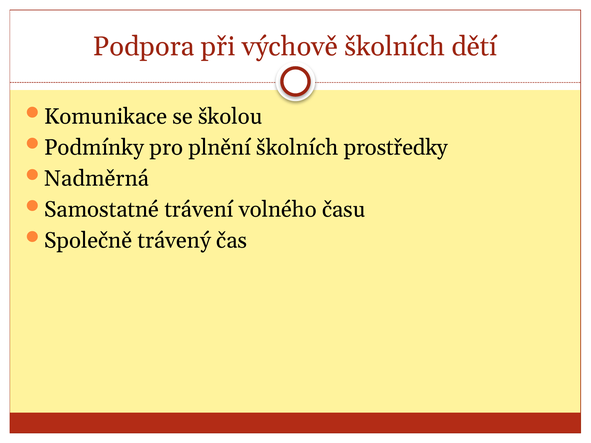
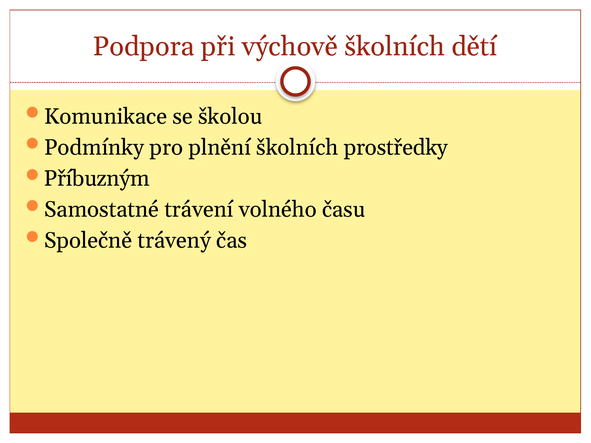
Nadměrná: Nadměrná -> Příbuzným
